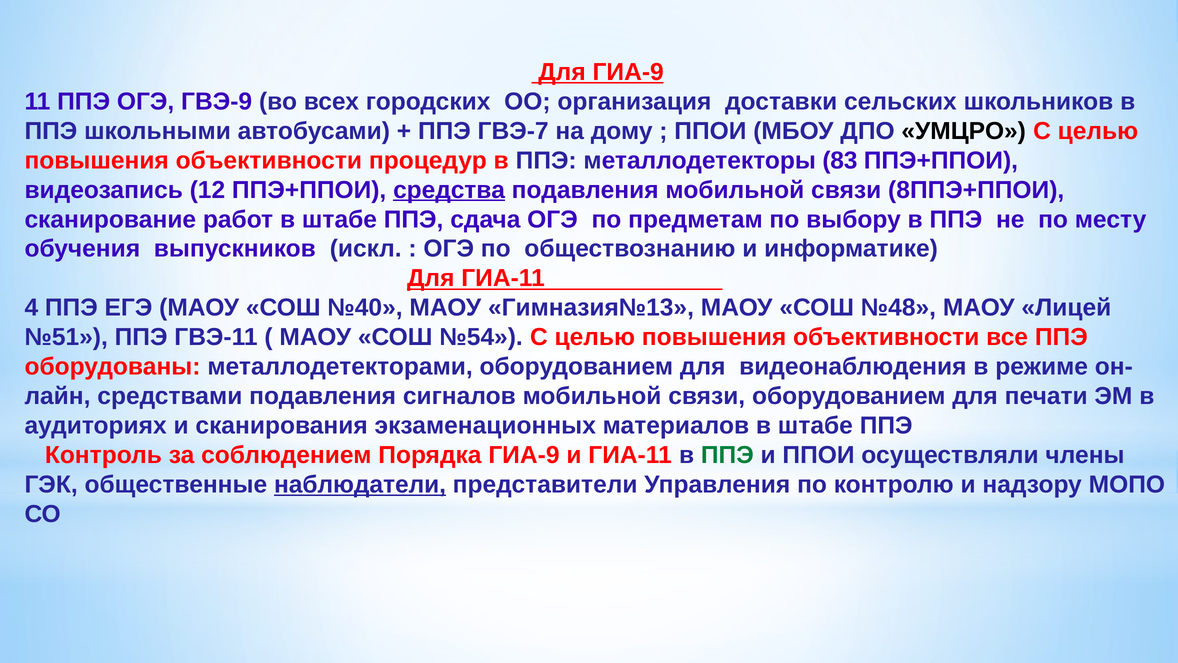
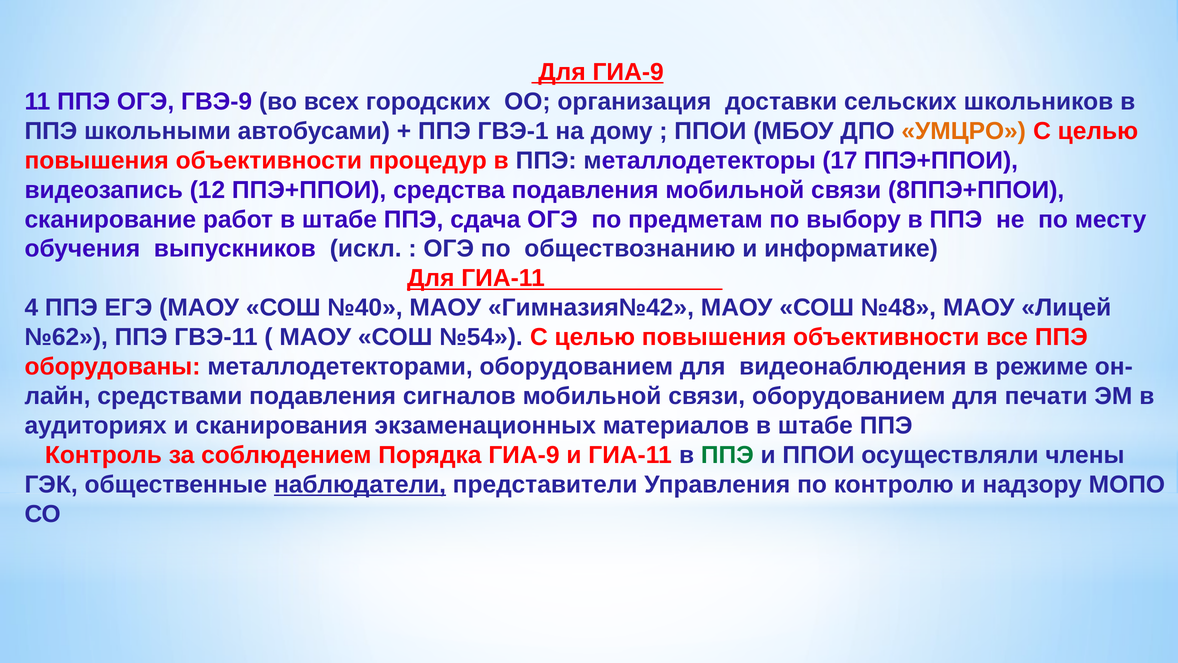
ГВЭ-7: ГВЭ-7 -> ГВЭ-1
УМЦРО colour: black -> orange
83: 83 -> 17
средства underline: present -> none
Гимназия№13: Гимназия№13 -> Гимназия№42
№51: №51 -> №62
